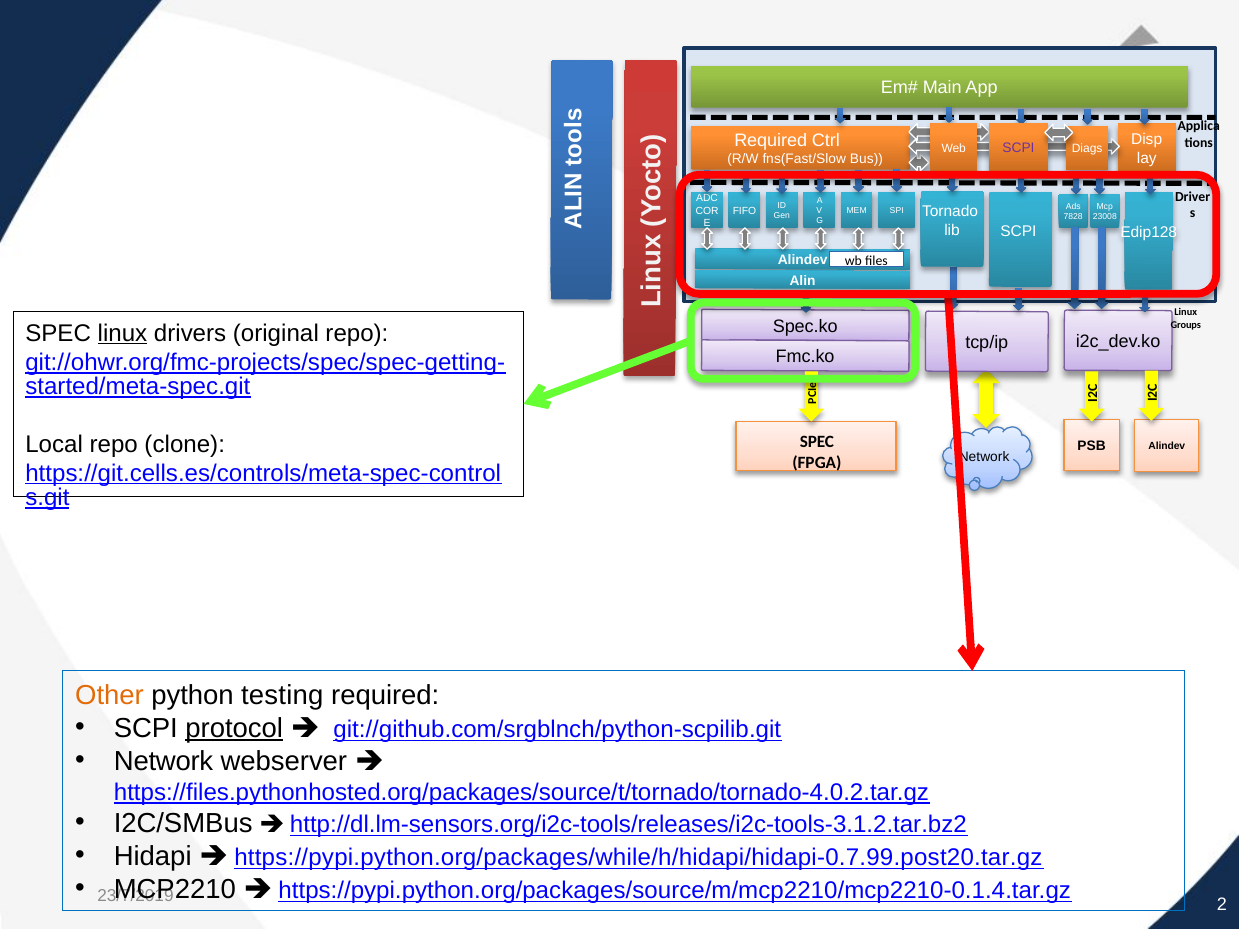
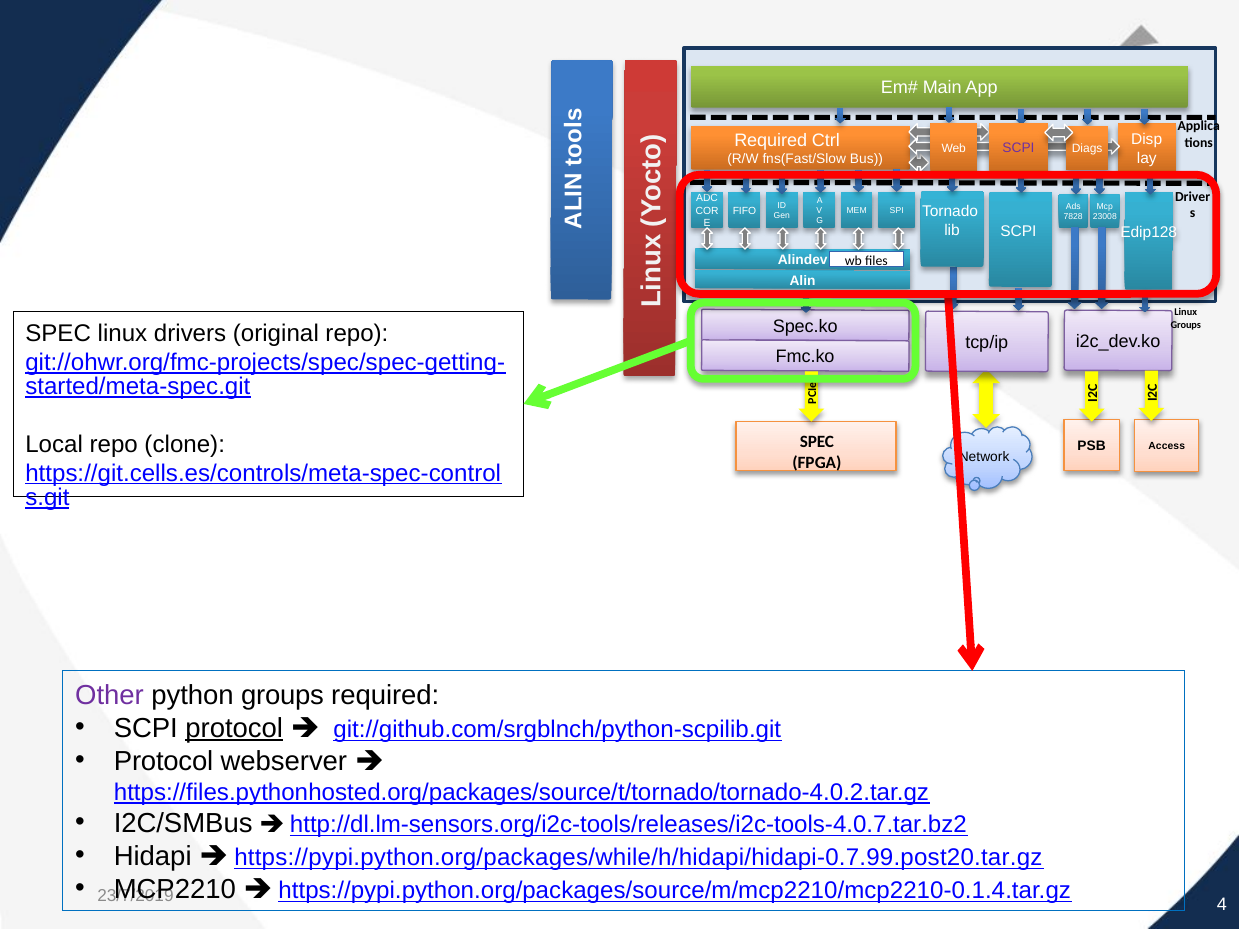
linux at (122, 333) underline: present -> none
Alindev at (1167, 446): Alindev -> Access
Other colour: orange -> purple
python testing: testing -> groups
Network at (164, 762): Network -> Protocol
http://dl.lm-sensors.org/i2c-tools/releases/i2c-tools-3.1.2.tar.bz2: http://dl.lm-sensors.org/i2c-tools/releases/i2c-tools-3.1.2.tar.bz2 -> http://dl.lm-sensors.org/i2c-tools/releases/i2c-tools-4.0.7.tar.bz2
2 at (1222, 905): 2 -> 4
